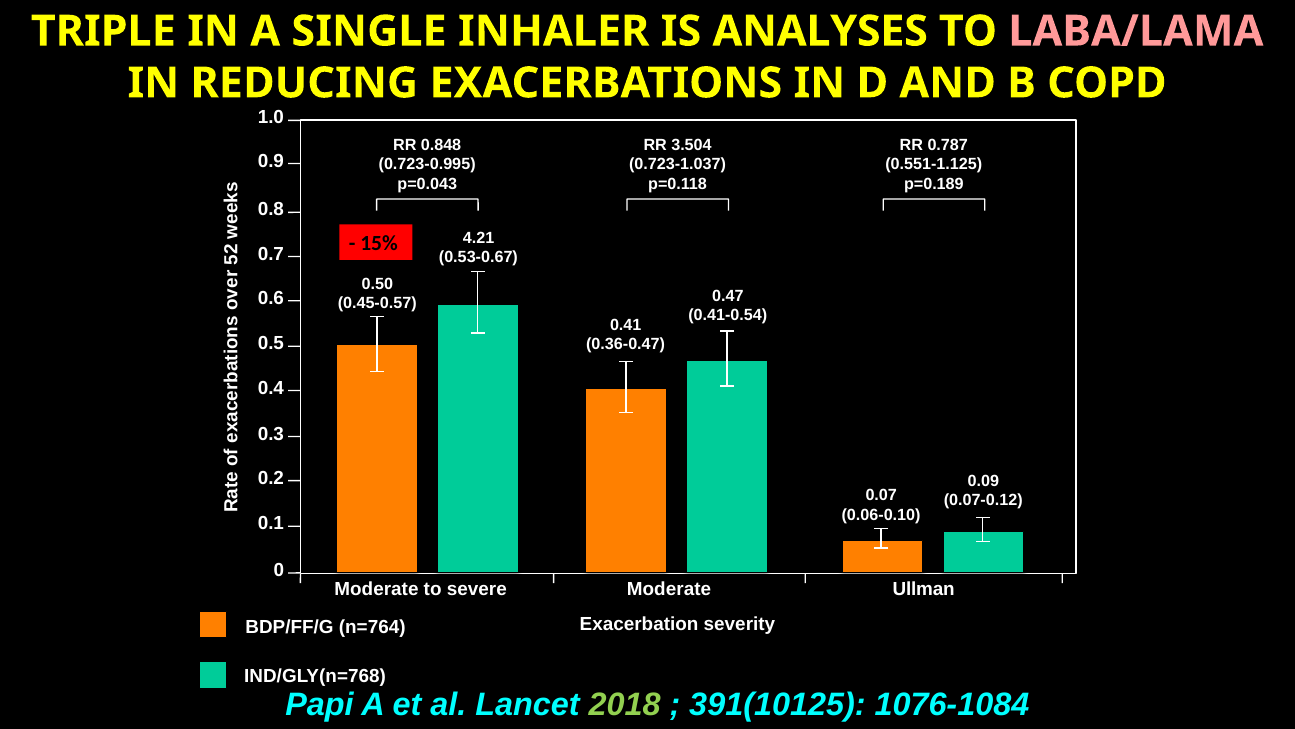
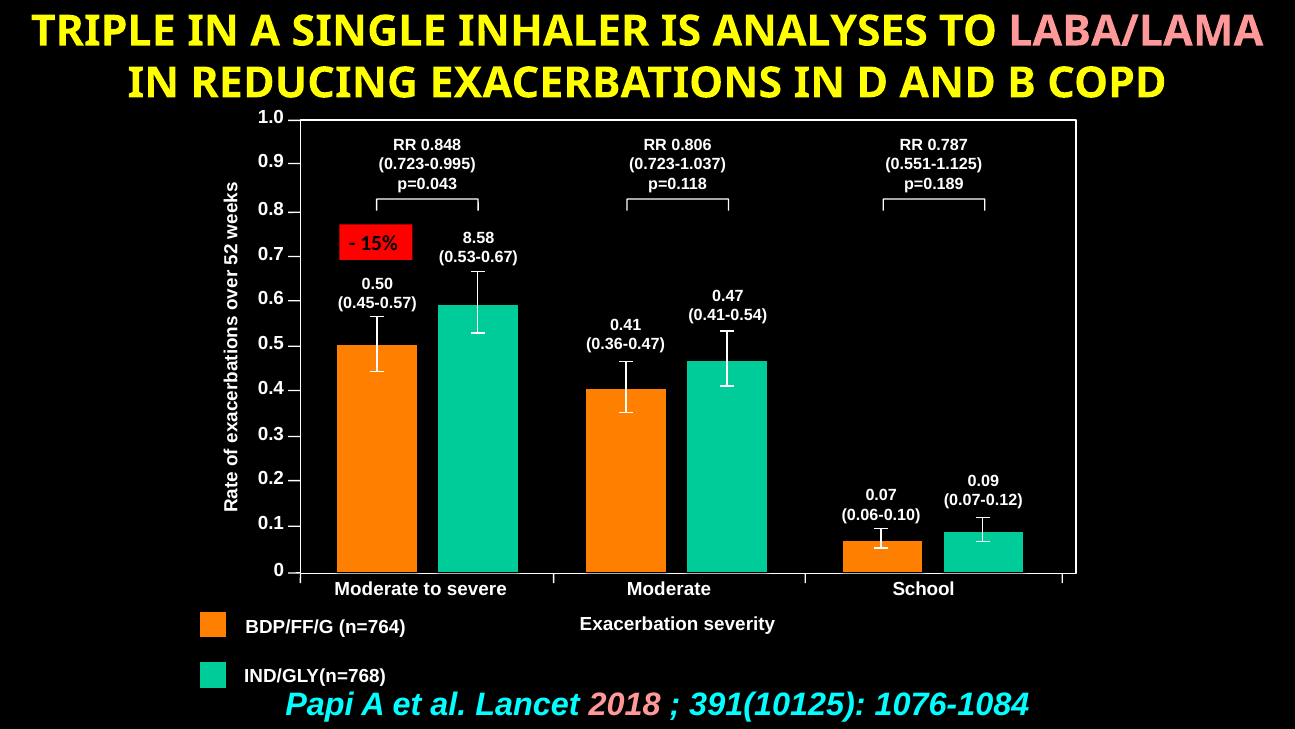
3.504: 3.504 -> 0.806
4.21: 4.21 -> 8.58
Ullman: Ullman -> School
2018 colour: light green -> pink
